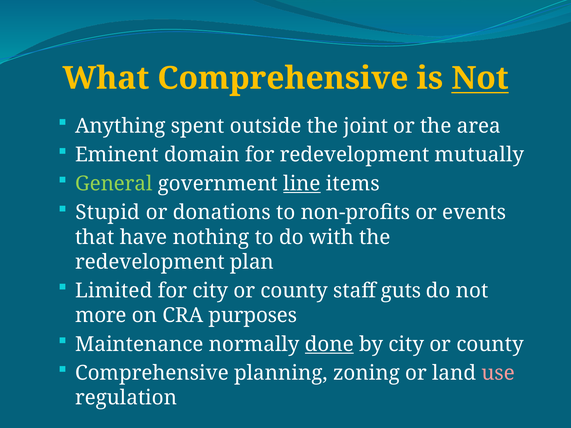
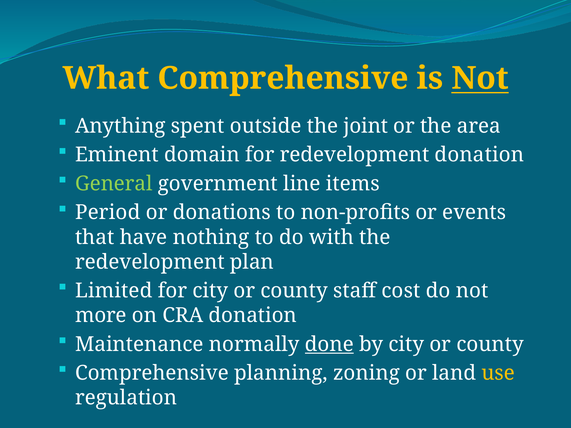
redevelopment mutually: mutually -> donation
line underline: present -> none
Stupid: Stupid -> Period
guts: guts -> cost
CRA purposes: purposes -> donation
use colour: pink -> yellow
